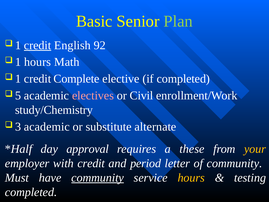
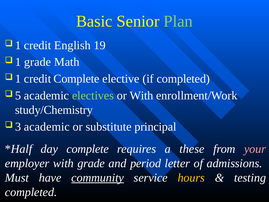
credit at (38, 45) underline: present -> none
92: 92 -> 19
hours at (38, 62): hours -> grade
electives colour: pink -> light green
or Civil: Civil -> With
alternate: alternate -> principal
day approval: approval -> complete
your colour: yellow -> pink
with credit: credit -> grade
of community: community -> admissions
